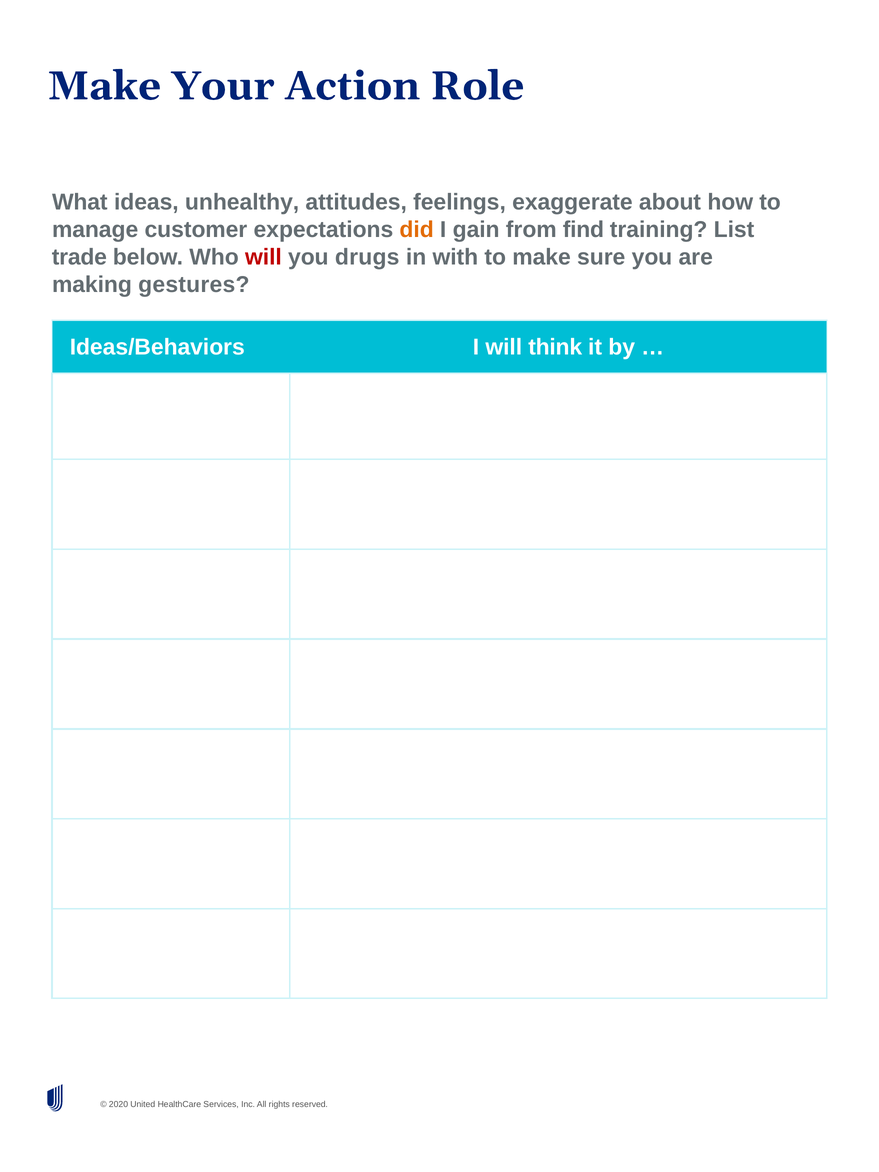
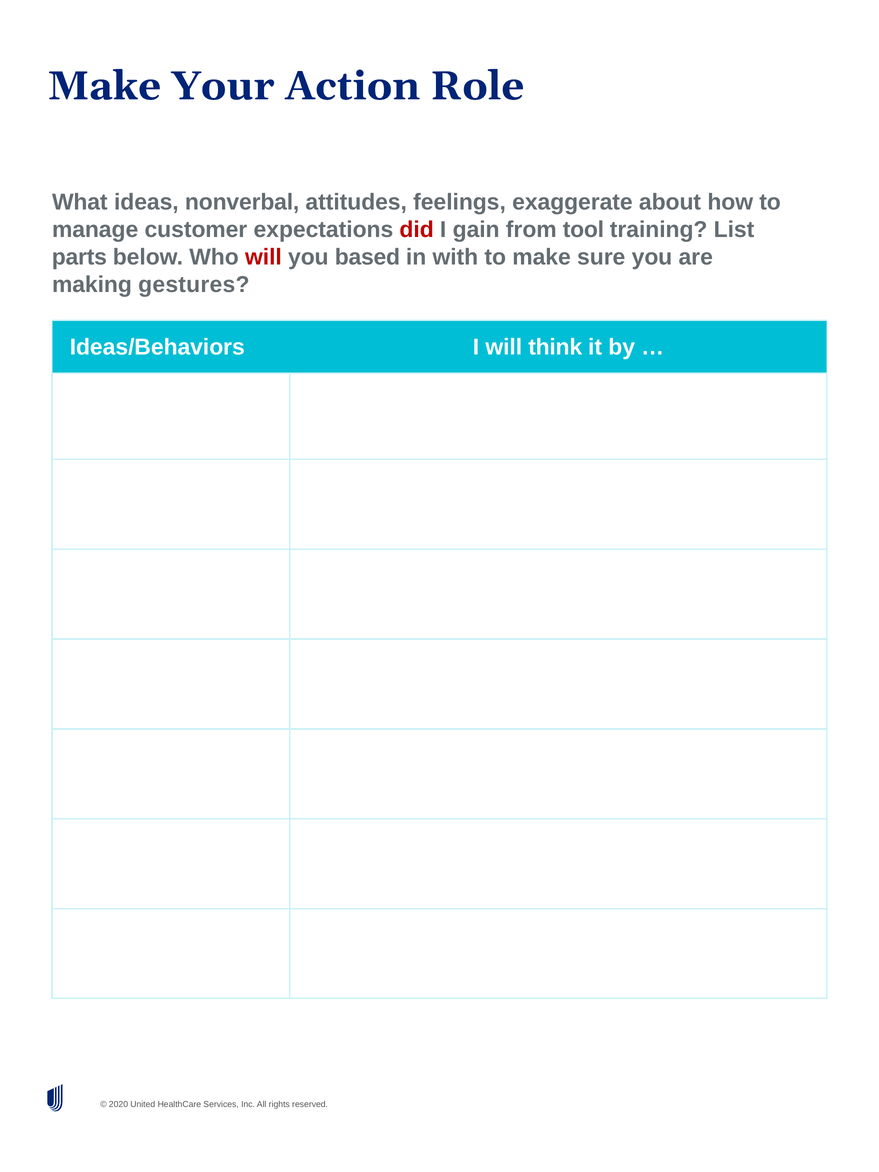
unhealthy: unhealthy -> nonverbal
did colour: orange -> red
find: find -> tool
trade: trade -> parts
drugs: drugs -> based
